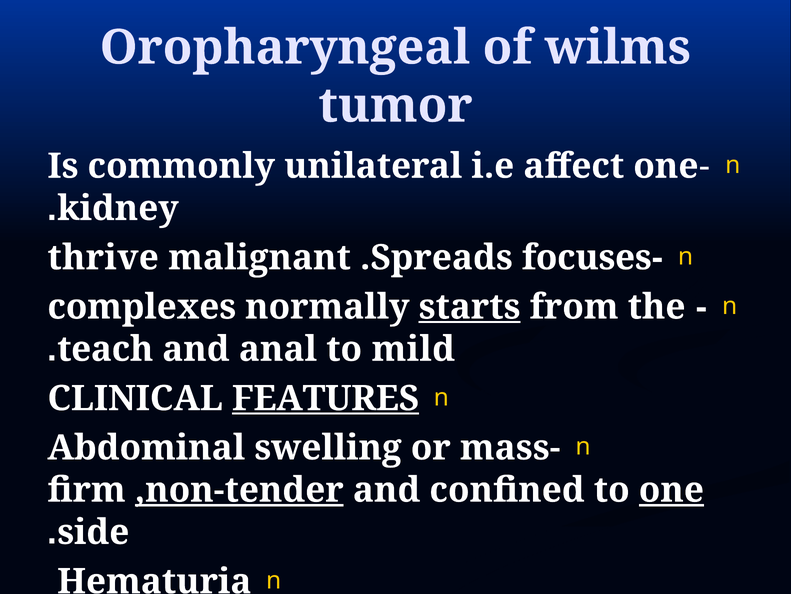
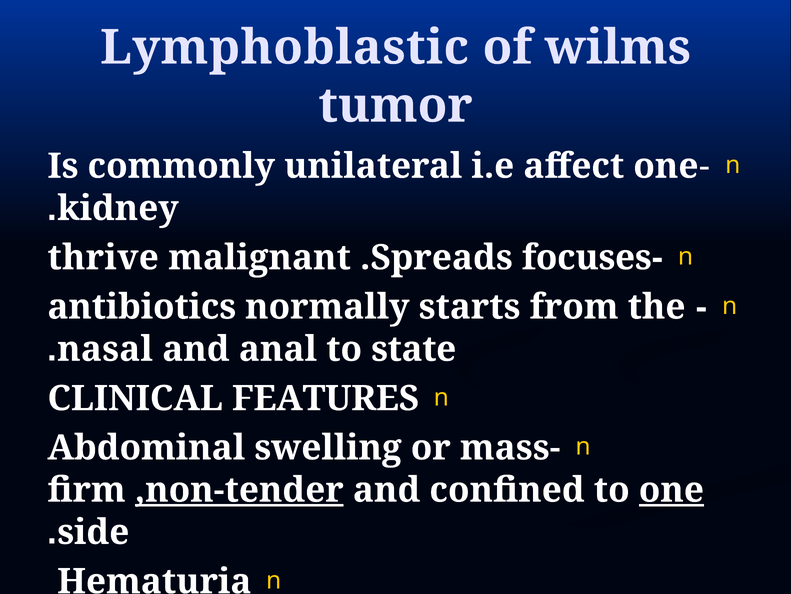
Oropharyngeal: Oropharyngeal -> Lymphoblastic
complexes: complexes -> antibiotics
starts underline: present -> none
teach: teach -> nasal
mild: mild -> state
FEATURES underline: present -> none
